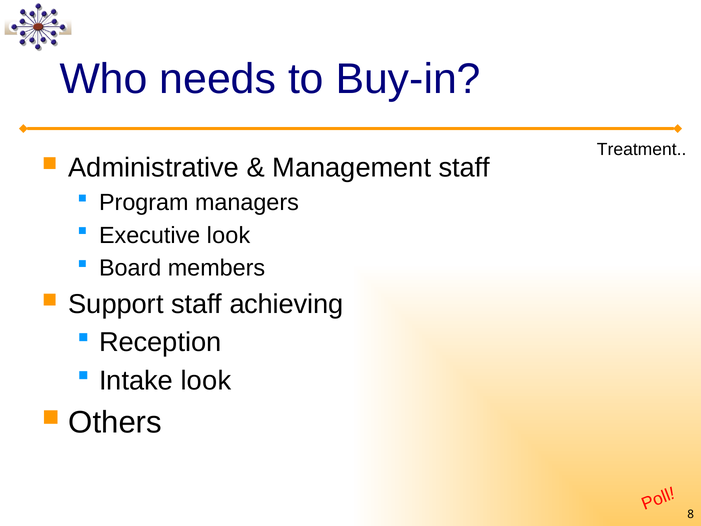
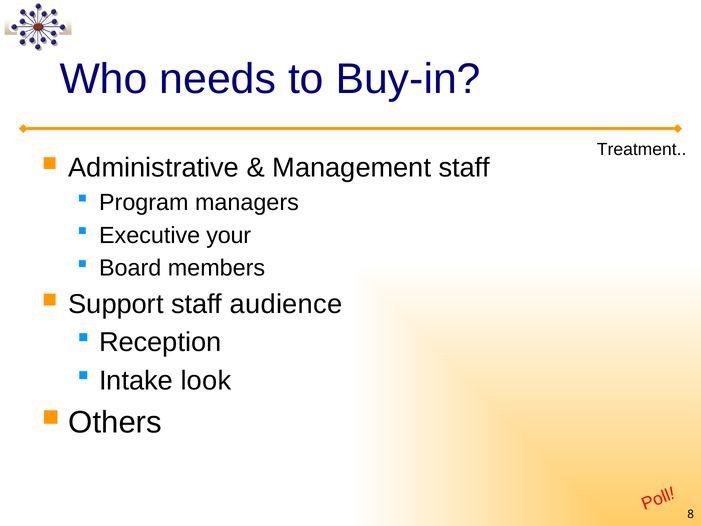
Executive look: look -> your
achieving: achieving -> audience
